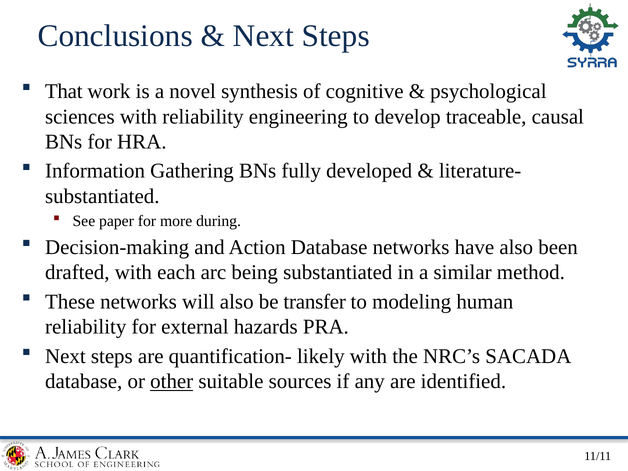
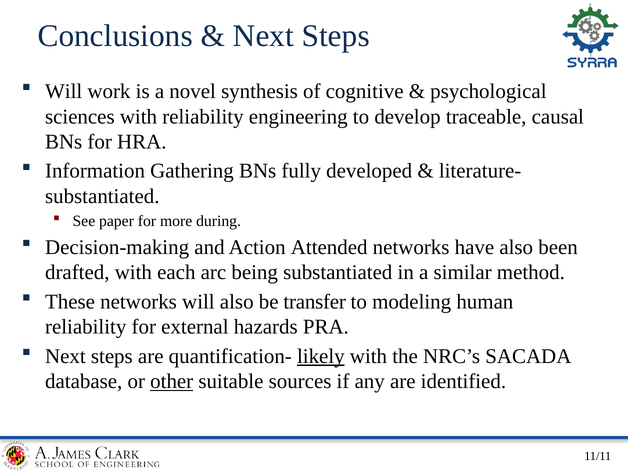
That at (64, 91): That -> Will
Action Database: Database -> Attended
likely underline: none -> present
